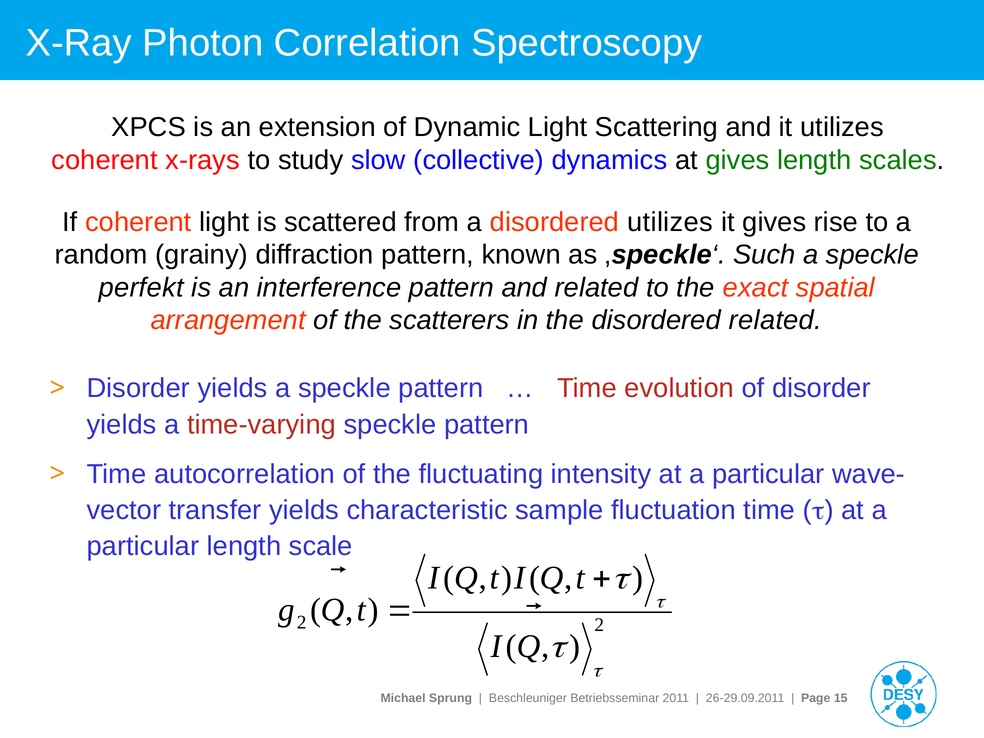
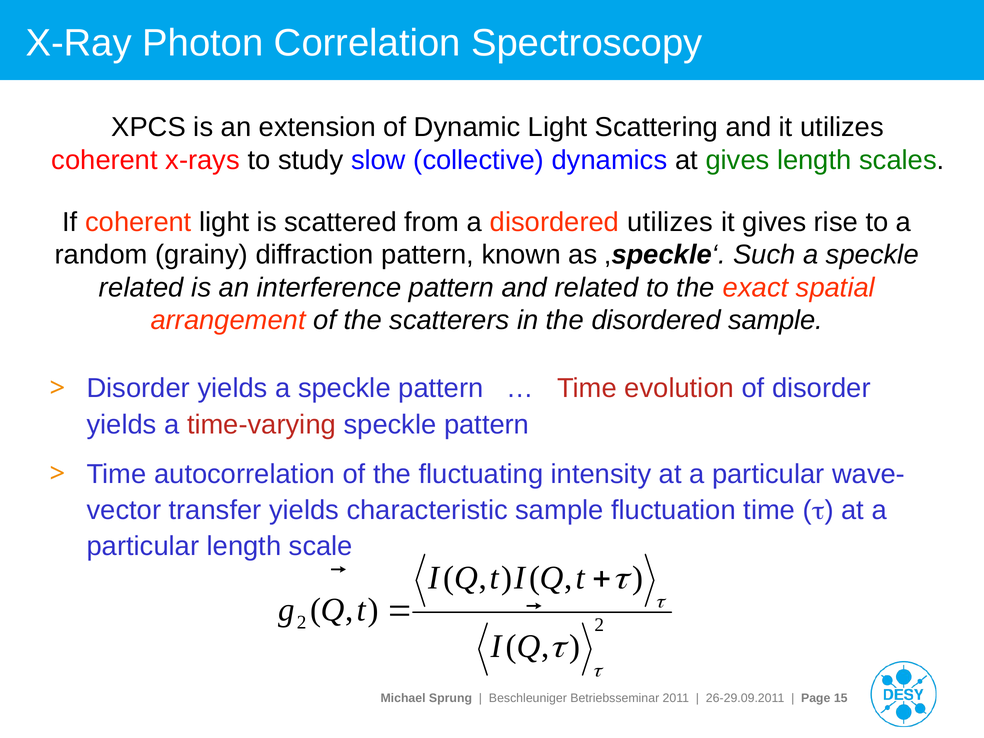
perfekt at (141, 288): perfekt -> related
disordered related: related -> sample
